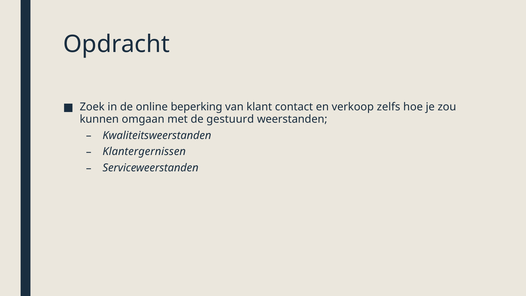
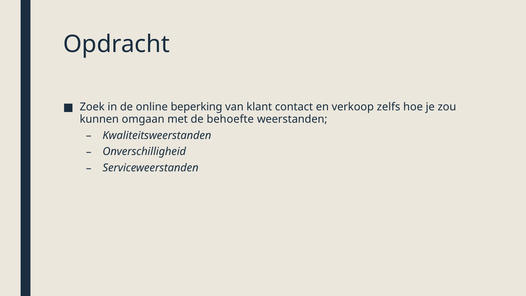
gestuurd: gestuurd -> behoefte
Klantergernissen: Klantergernissen -> Onverschilligheid
